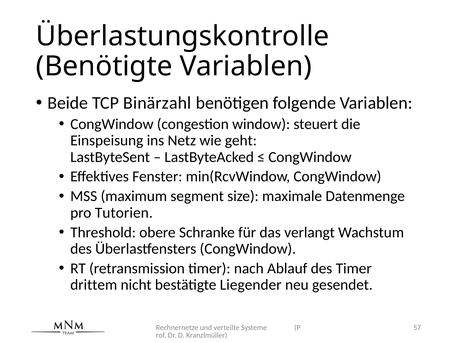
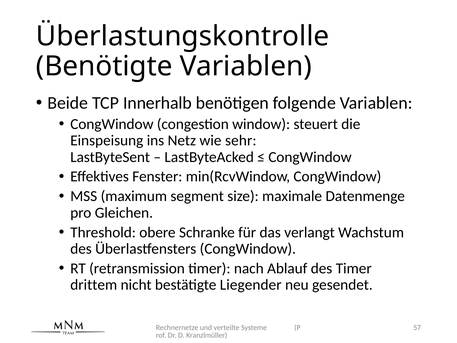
Binärzahl: Binärzahl -> Innerhalb
geht: geht -> sehr
Tutorien: Tutorien -> Gleichen
